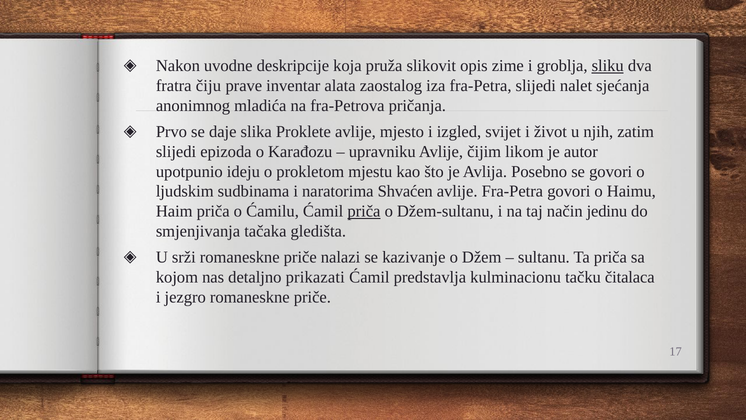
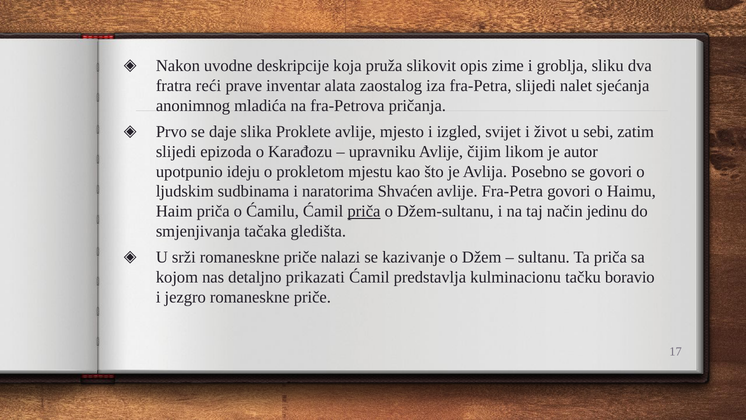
sliku underline: present -> none
čiju: čiju -> reći
njih: njih -> sebi
čitalaca: čitalaca -> boravio
